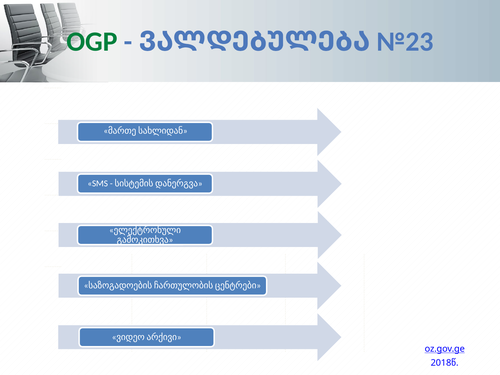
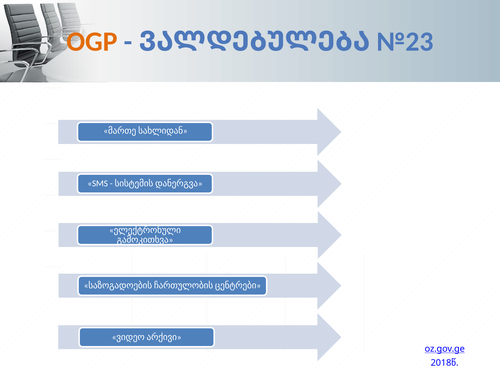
OGP colour: green -> orange
